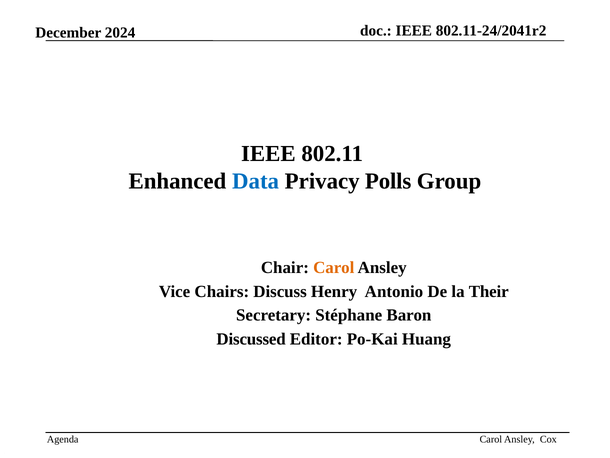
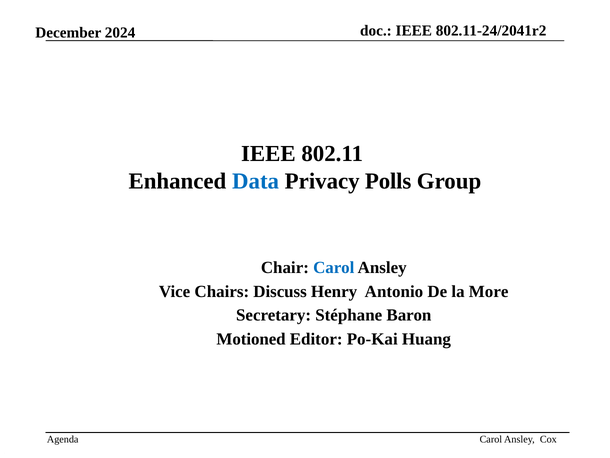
Carol at (334, 267) colour: orange -> blue
Their: Their -> More
Discussed: Discussed -> Motioned
